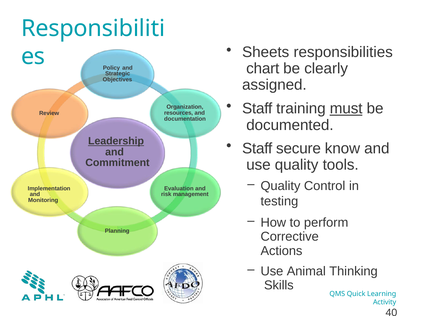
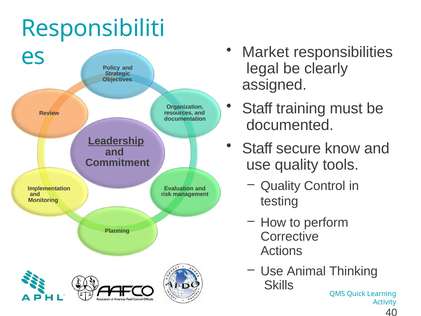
Sheets: Sheets -> Market
chart: chart -> legal
must underline: present -> none
